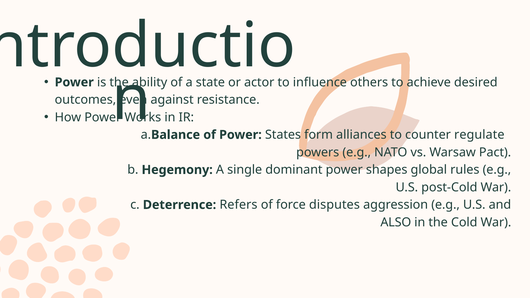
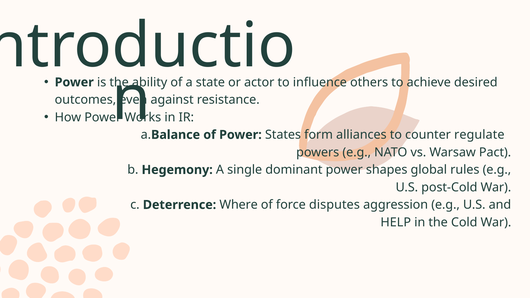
Refers: Refers -> Where
ALSO: ALSO -> HELP
